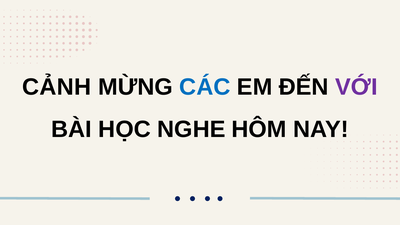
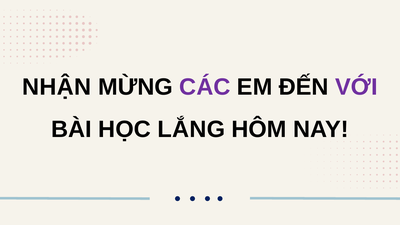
CẢNH: CẢNH -> NHẬN
CÁC colour: blue -> purple
NGHE: NGHE -> LẮNG
